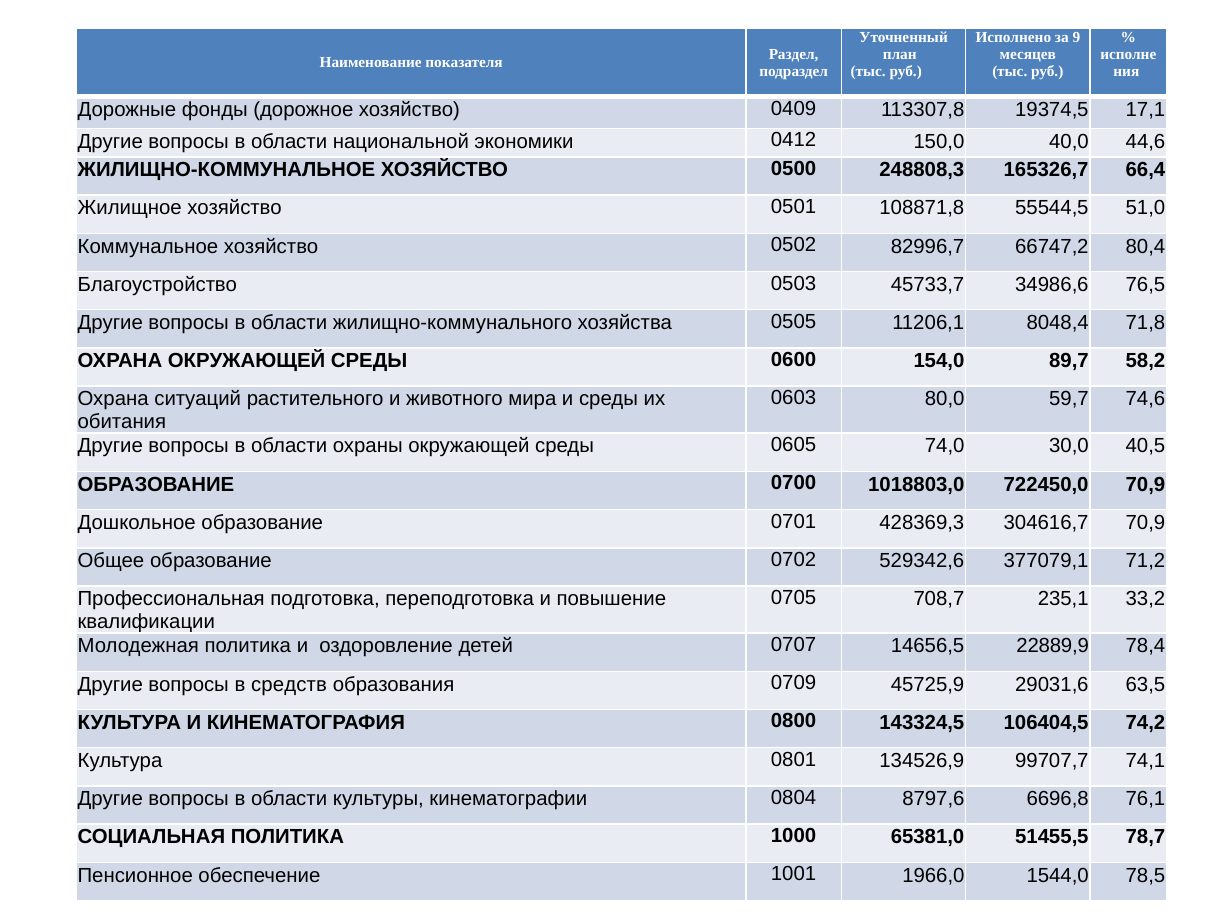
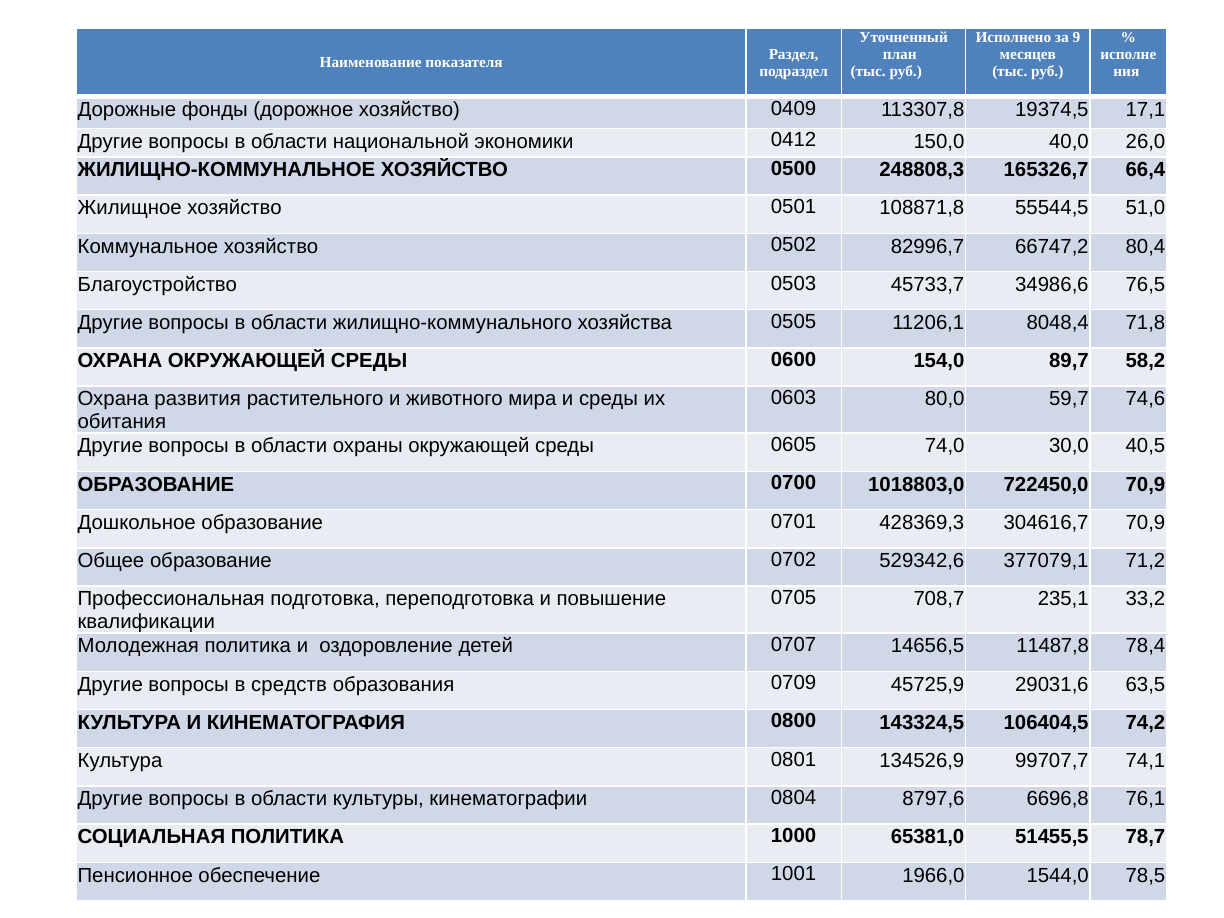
44,6: 44,6 -> 26,0
ситуаций: ситуаций -> развития
22889,9: 22889,9 -> 11487,8
